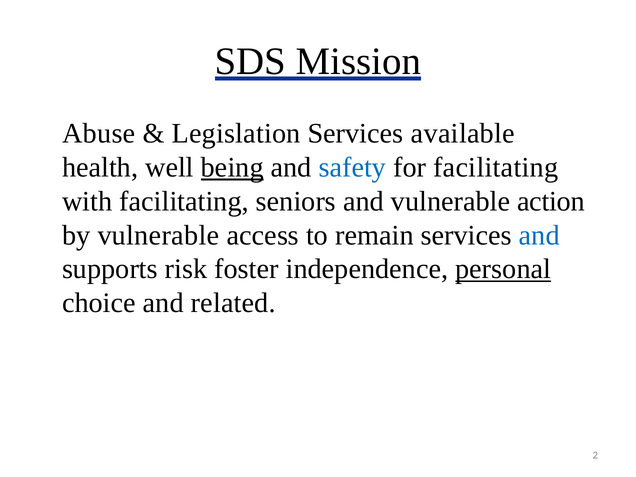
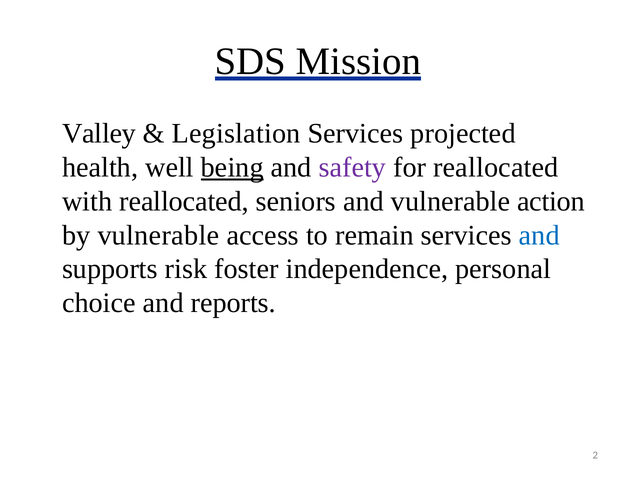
Abuse: Abuse -> Valley
available: available -> projected
safety colour: blue -> purple
for facilitating: facilitating -> reallocated
with facilitating: facilitating -> reallocated
personal underline: present -> none
related: related -> reports
